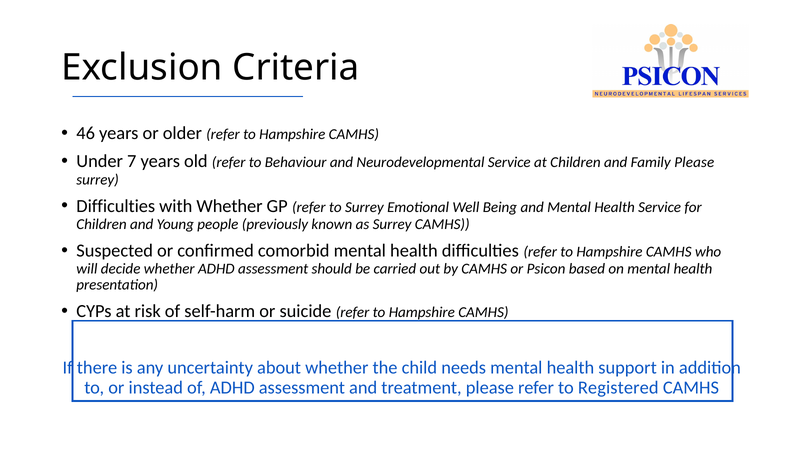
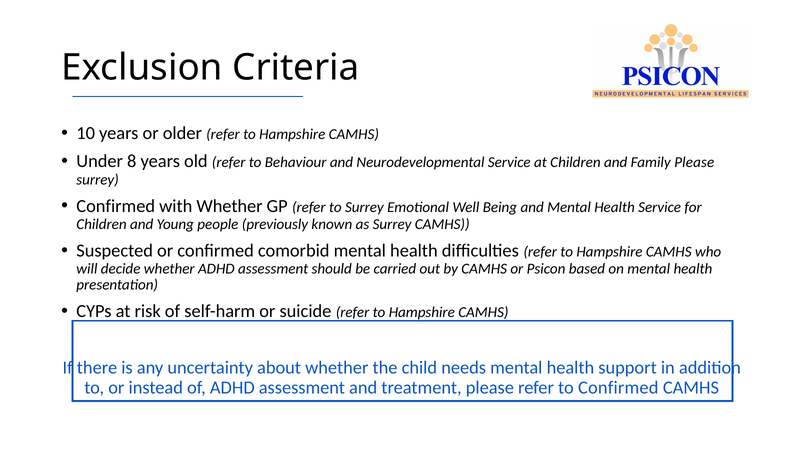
46: 46 -> 10
7: 7 -> 8
Difficulties at (116, 206): Difficulties -> Confirmed
to Registered: Registered -> Confirmed
